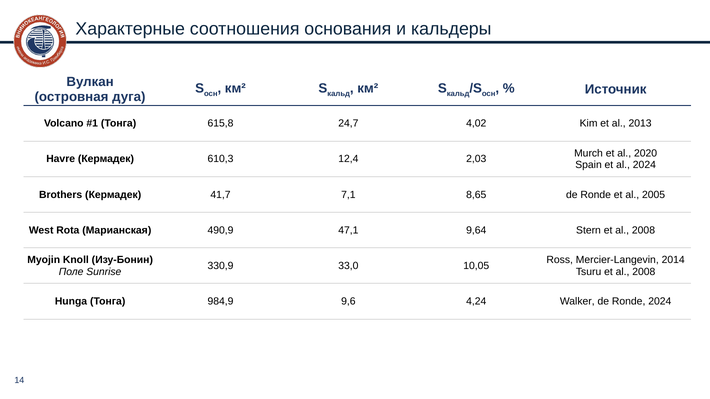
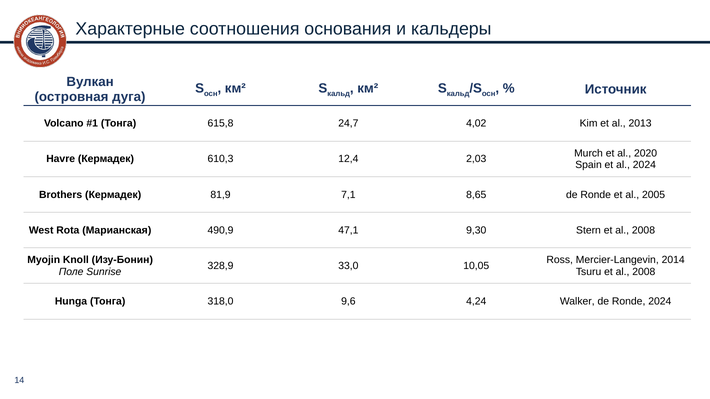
41,7: 41,7 -> 81,9
9,64: 9,64 -> 9,30
330,9: 330,9 -> 328,9
984,9: 984,9 -> 318,0
